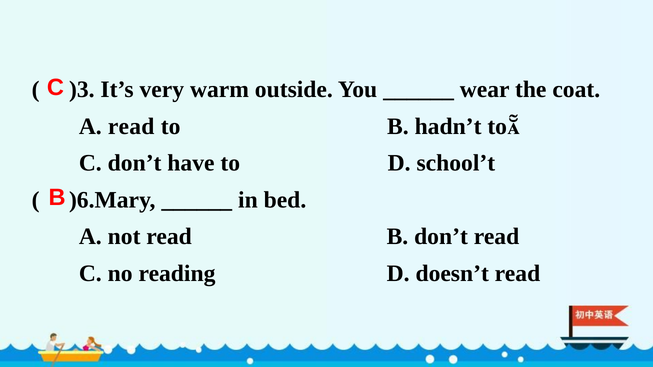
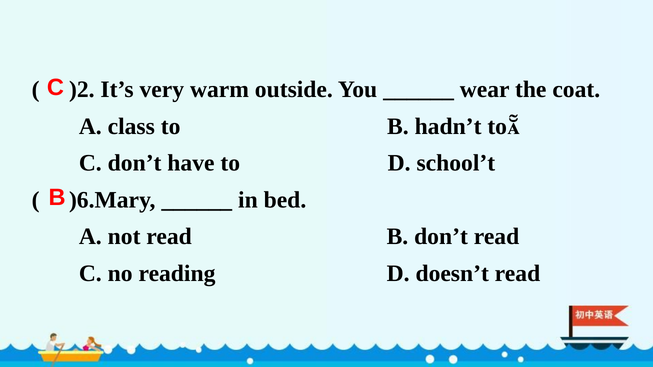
)3: )3 -> )2
A read: read -> class
